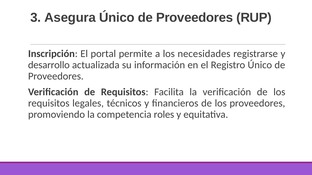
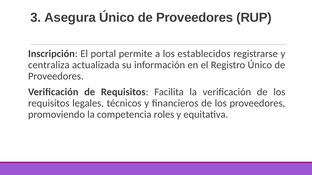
necesidades: necesidades -> establecidos
desarrollo: desarrollo -> centraliza
